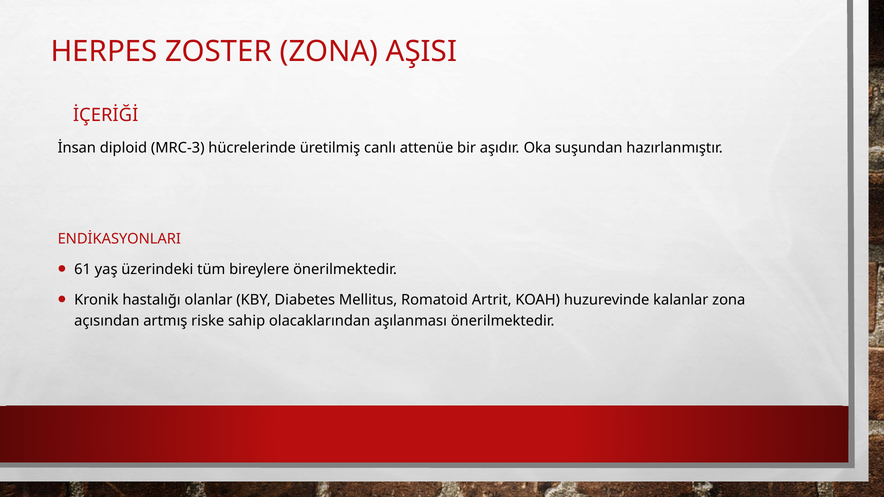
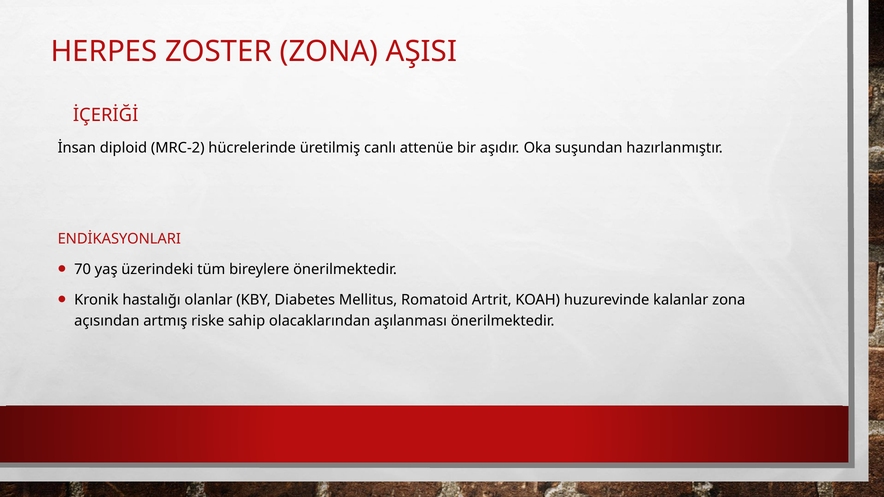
MRC-3: MRC-3 -> MRC-2
61: 61 -> 70
